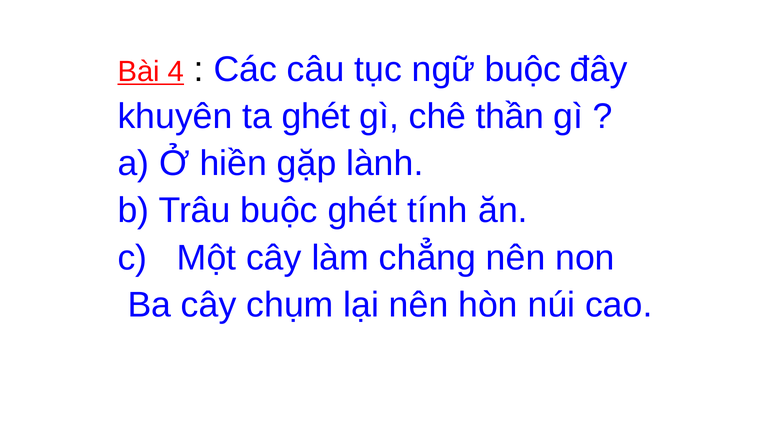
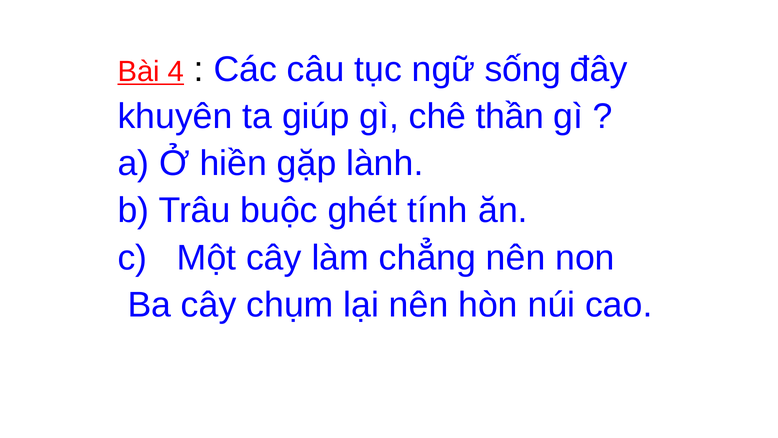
ngữ buộc: buộc -> sống
ta ghét: ghét -> giúp
